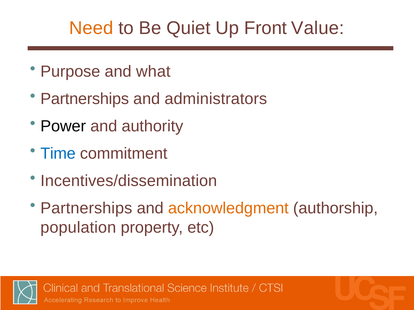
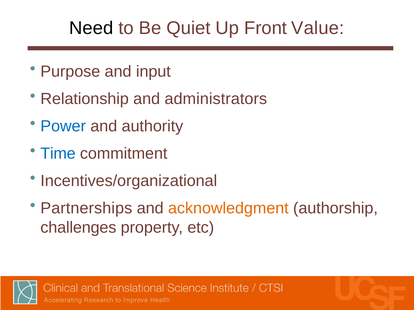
Need colour: orange -> black
what: what -> input
Partnerships at (85, 99): Partnerships -> Relationship
Power colour: black -> blue
Incentives/dissemination: Incentives/dissemination -> Incentives/organizational
population: population -> challenges
